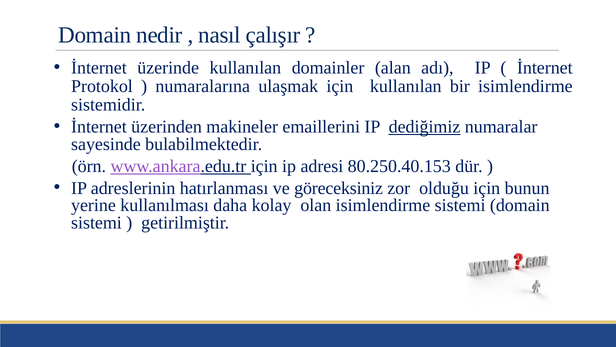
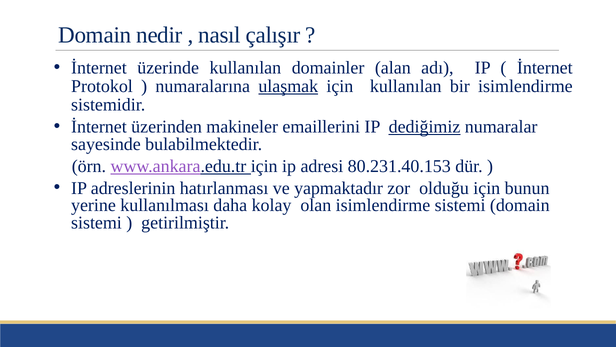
ulaşmak underline: none -> present
80.250.40.153: 80.250.40.153 -> 80.231.40.153
göreceksiniz: göreceksiniz -> yapmaktadır
